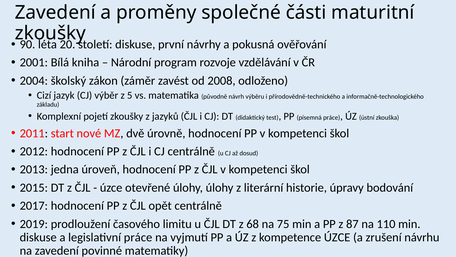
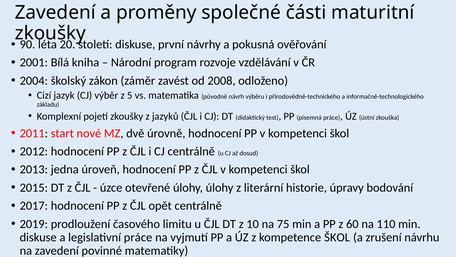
68: 68 -> 10
87: 87 -> 60
kompetence ÚZCE: ÚZCE -> ŠKOL
